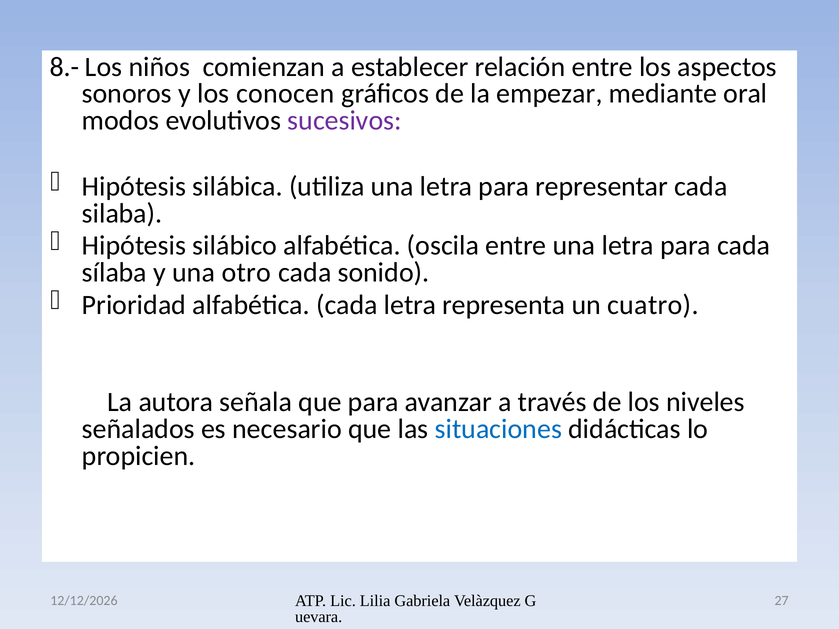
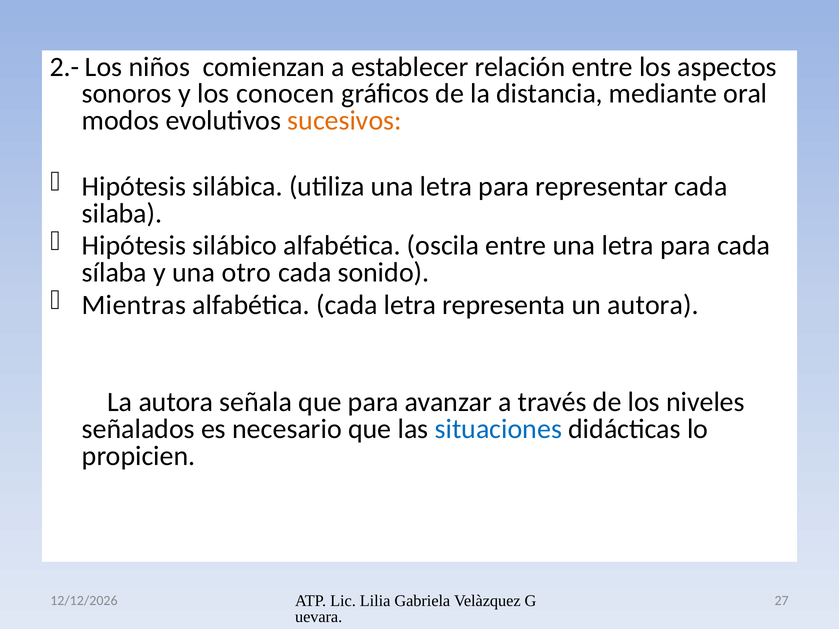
8.-: 8.- -> 2.-
empezar: empezar -> distancia
sucesivos colour: purple -> orange
Prioridad: Prioridad -> Mientras
un cuatro: cuatro -> autora
